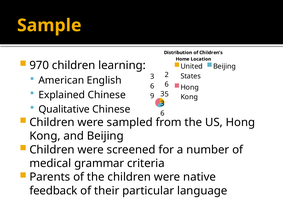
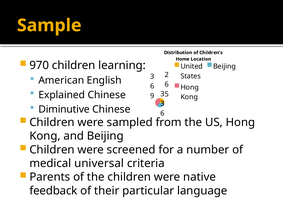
Qualitative: Qualitative -> Diminutive
grammar: grammar -> universal
